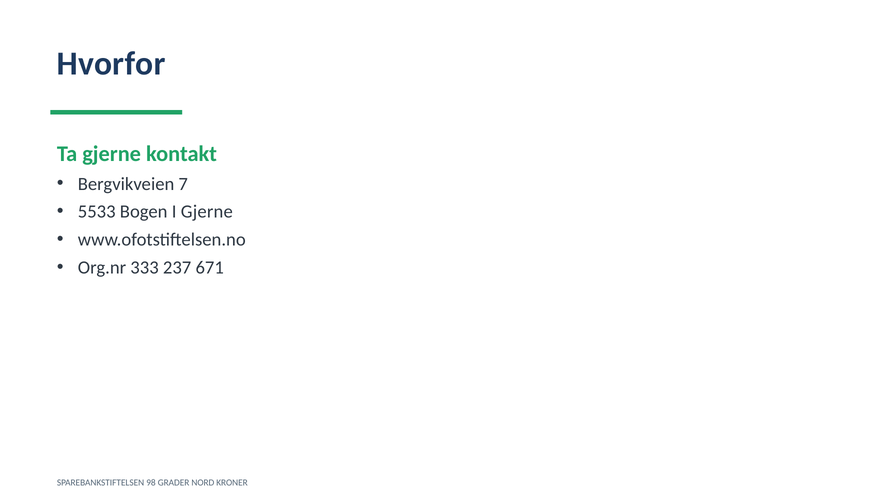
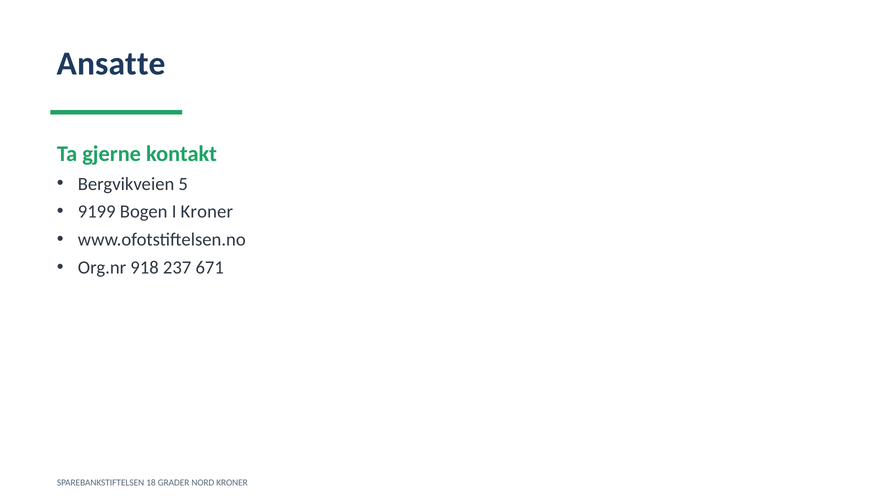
Hvorfor: Hvorfor -> Ansatte
7: 7 -> 5
5533: 5533 -> 9199
I Gjerne: Gjerne -> Kroner
333: 333 -> 918
98: 98 -> 18
